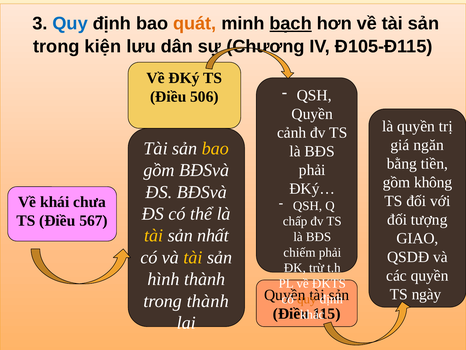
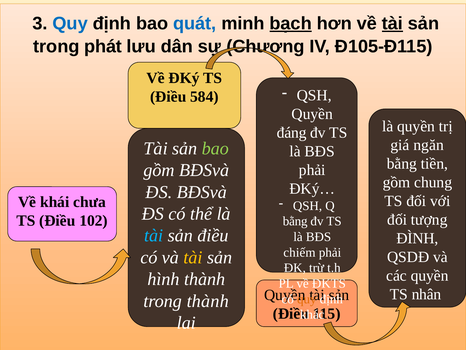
quát colour: orange -> blue
tài at (392, 24) underline: none -> present
kiện: kiện -> phát
506: 506 -> 584
cảnh: cảnh -> đáng
bao at (215, 148) colour: yellow -> light green
không: không -> chung
567: 567 -> 102
chấp at (295, 221): chấp -> bằng
tài at (154, 235) colour: yellow -> light blue
nhất at (213, 235): nhất -> điều
GIAO: GIAO -> ĐÌNH
ngày: ngày -> nhân
